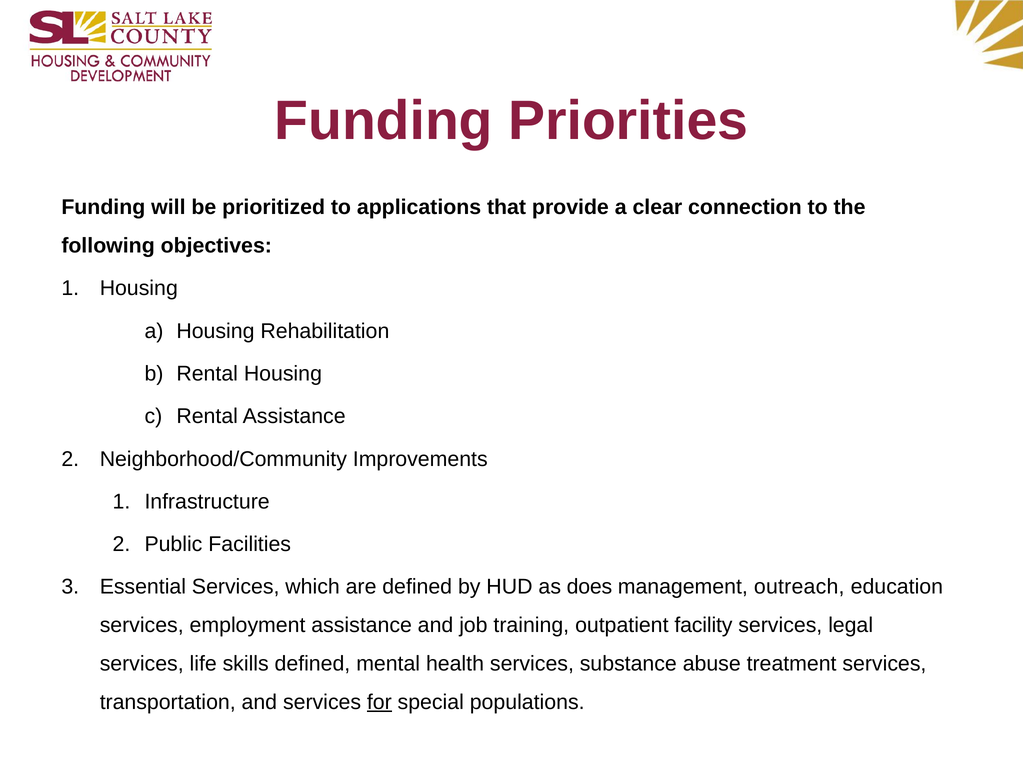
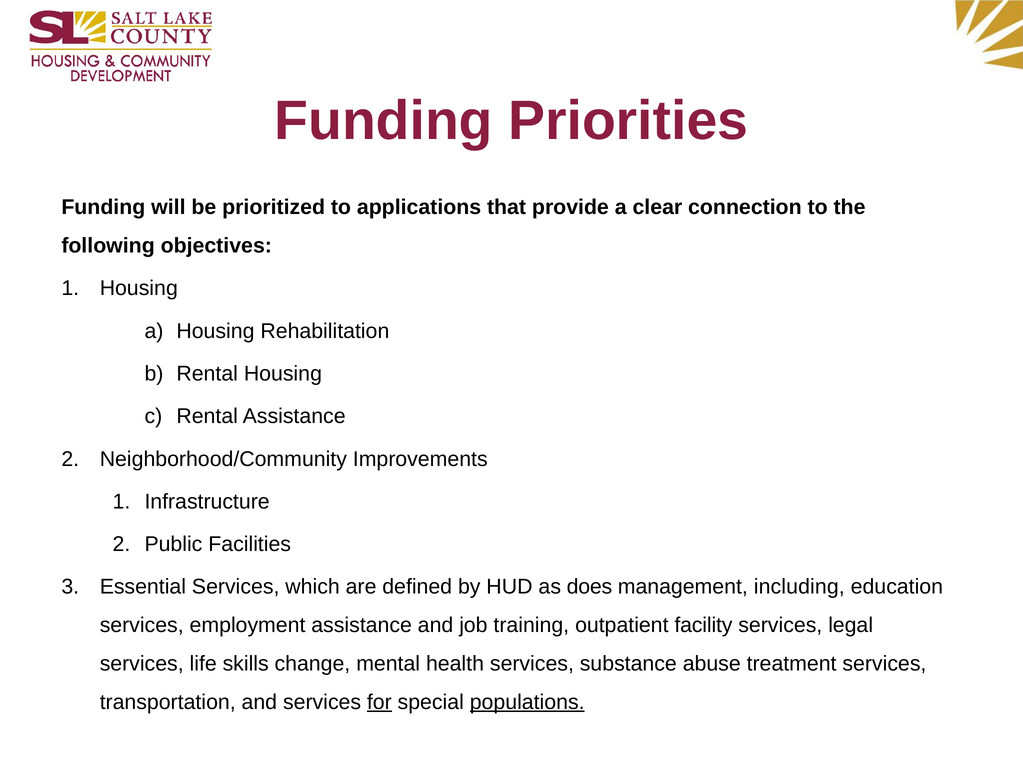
outreach: outreach -> including
skills defined: defined -> change
populations underline: none -> present
